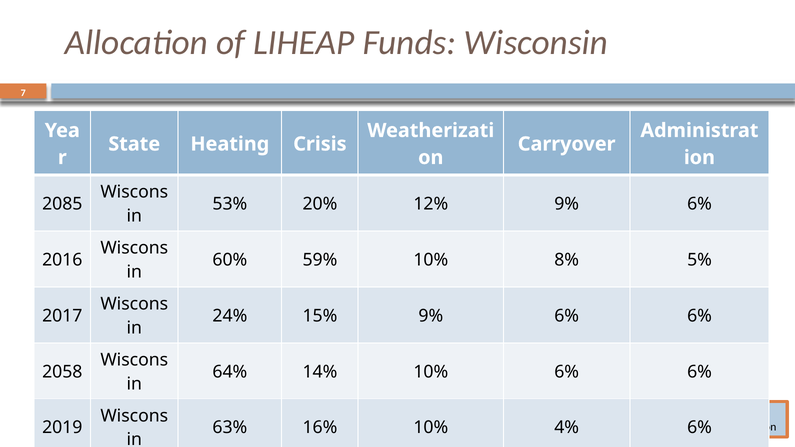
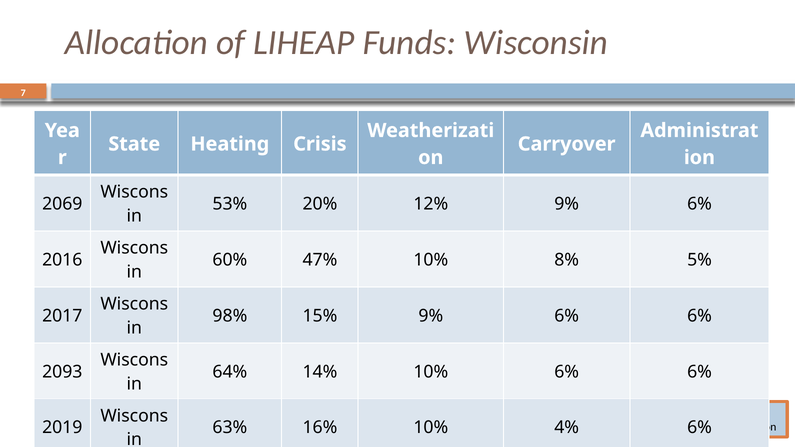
2085: 2085 -> 2069
59%: 59% -> 47%
24%: 24% -> 98%
2058: 2058 -> 2093
